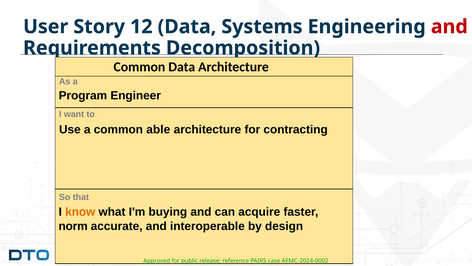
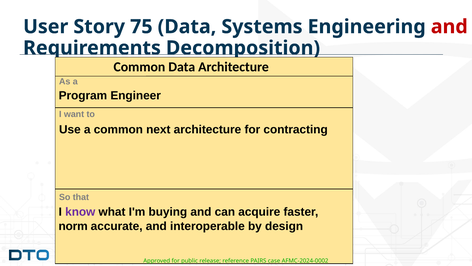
12: 12 -> 75
able: able -> next
know colour: orange -> purple
